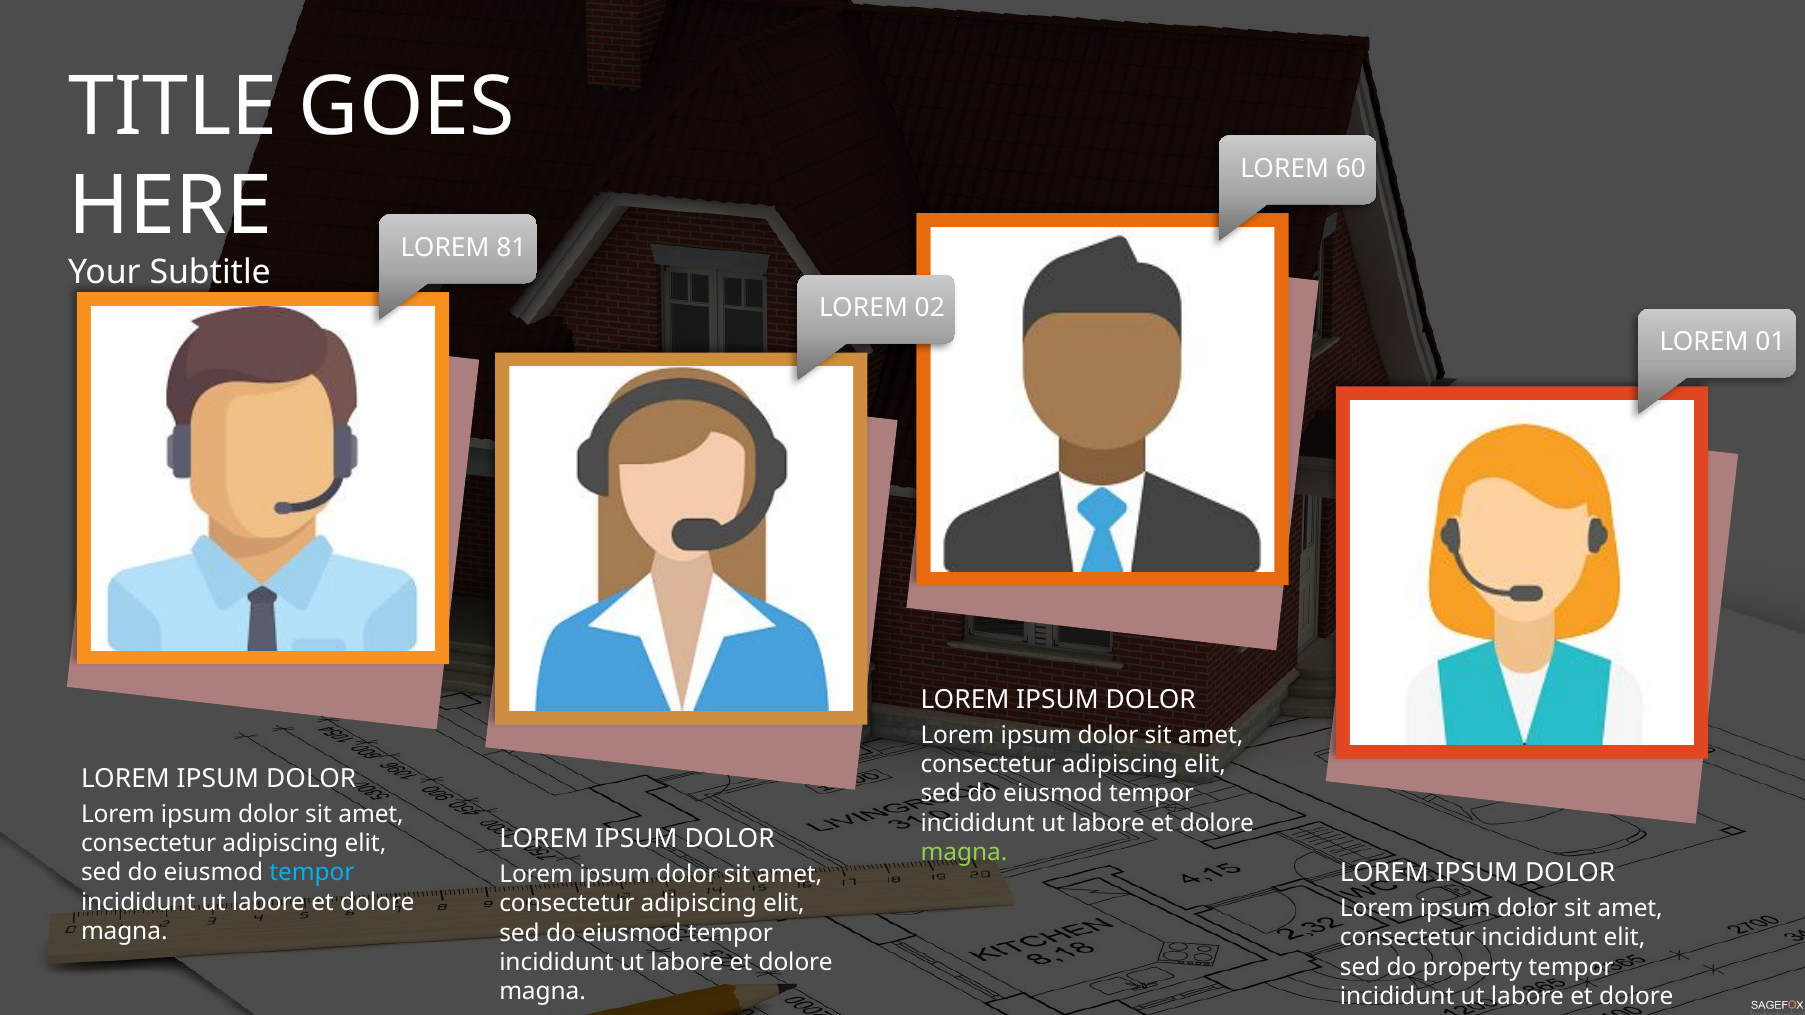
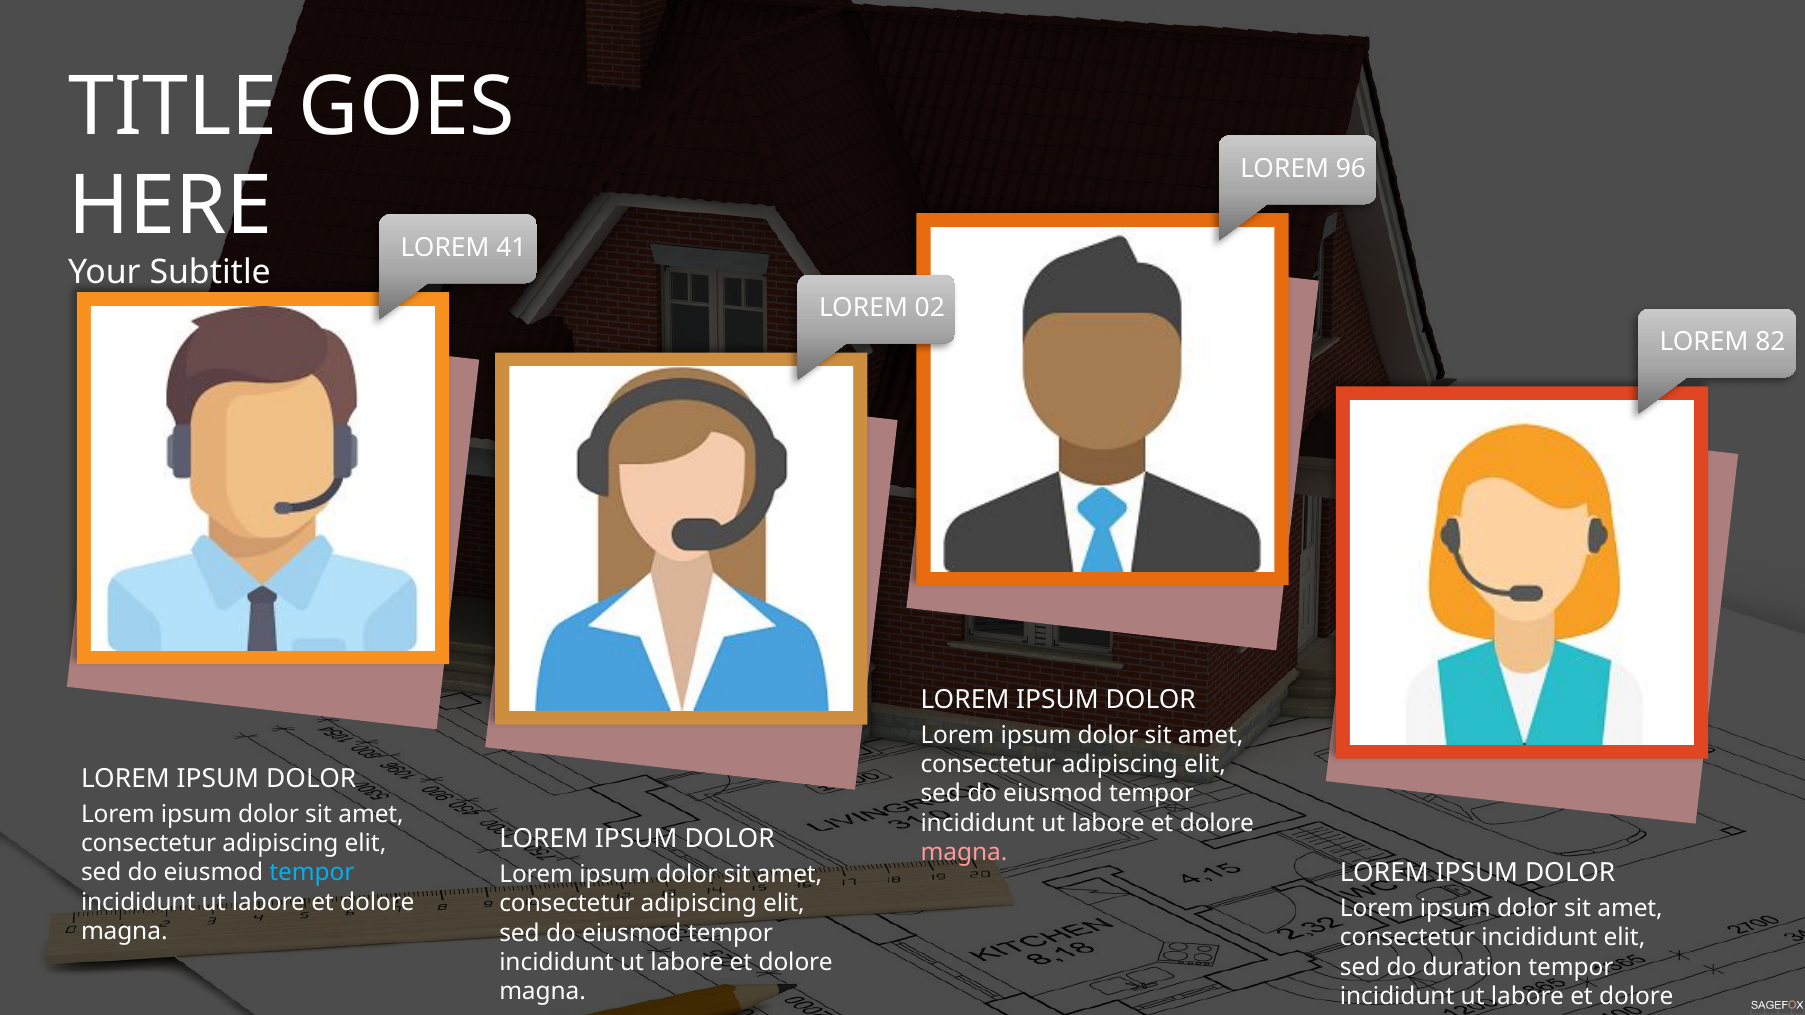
60: 60 -> 96
81: 81 -> 41
01: 01 -> 82
magna at (964, 853) colour: light green -> pink
property: property -> duration
